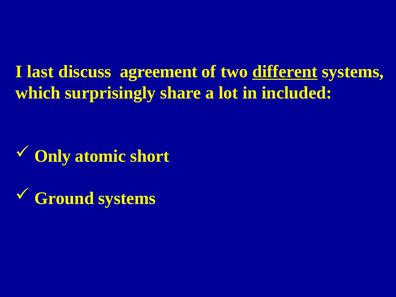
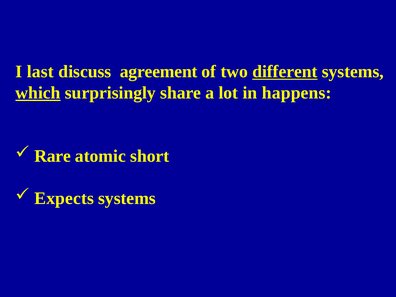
which underline: none -> present
included: included -> happens
Only: Only -> Rare
Ground: Ground -> Expects
